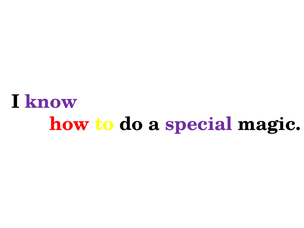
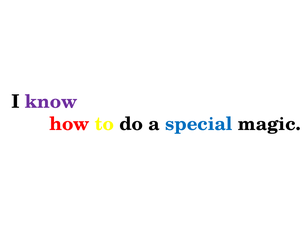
special colour: purple -> blue
